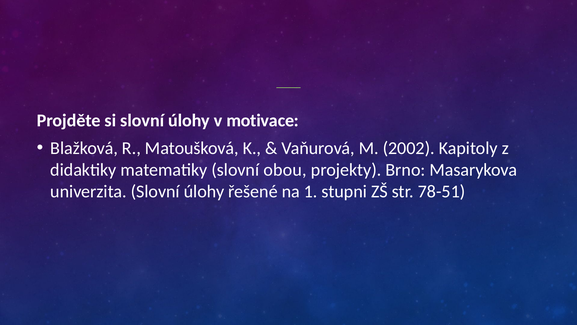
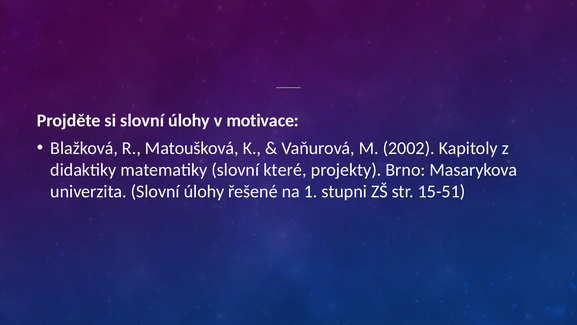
obou: obou -> které
78-51: 78-51 -> 15-51
